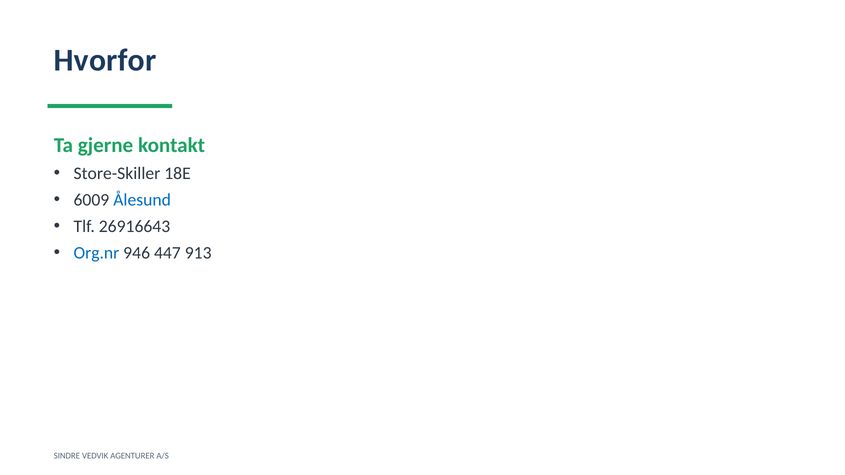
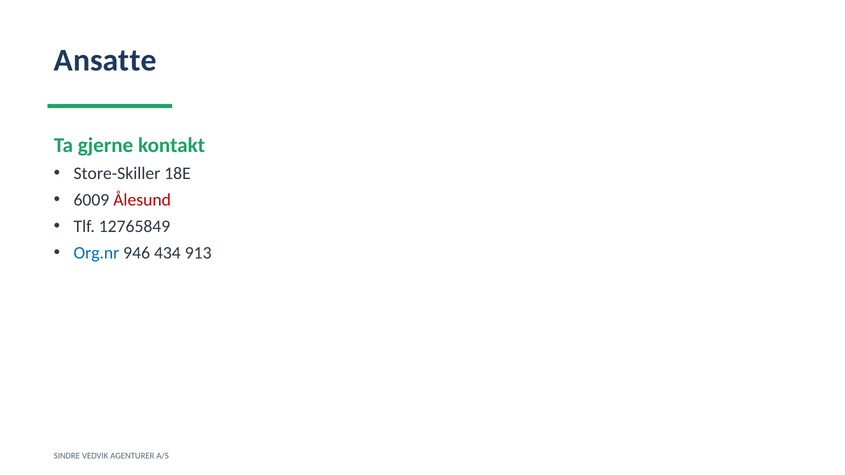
Hvorfor: Hvorfor -> Ansatte
Ålesund colour: blue -> red
26916643: 26916643 -> 12765849
447: 447 -> 434
